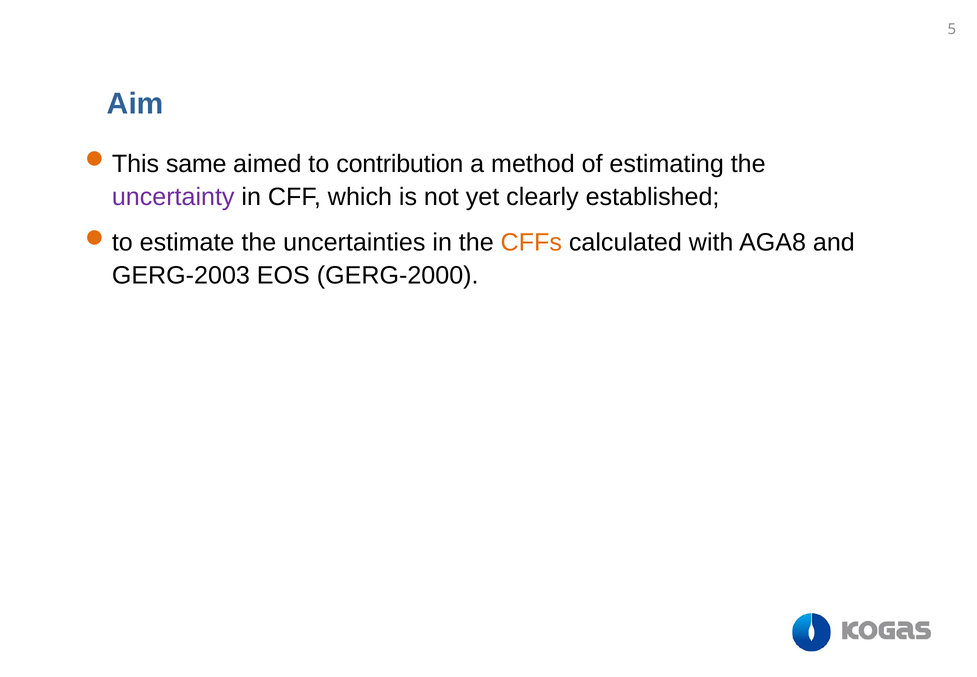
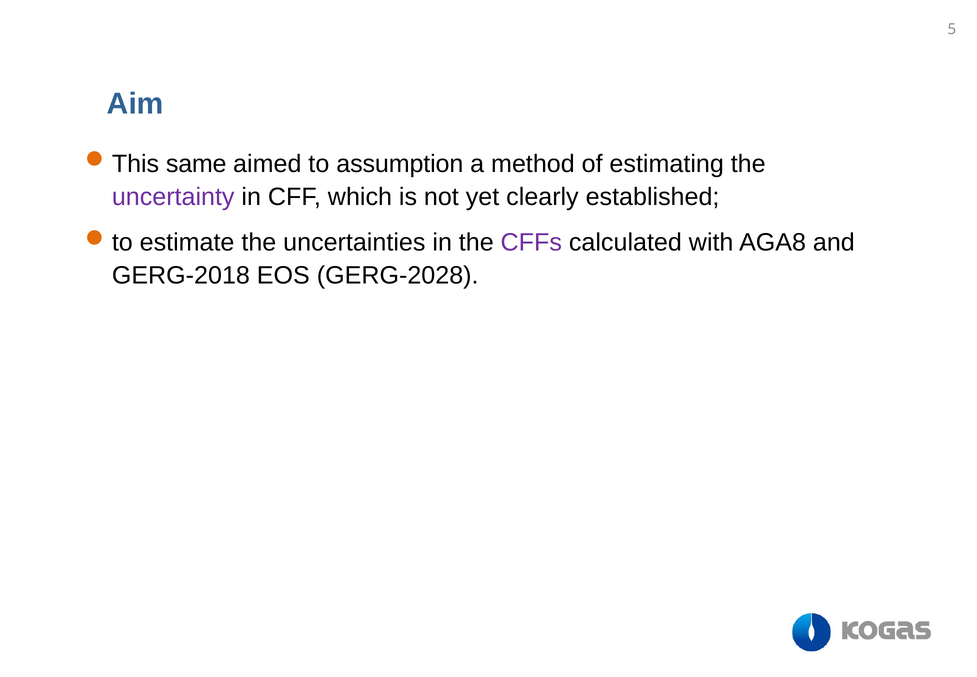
contribution: contribution -> assumption
CFFs colour: orange -> purple
GERG-2003: GERG-2003 -> GERG-2018
GERG-2000: GERG-2000 -> GERG-2028
